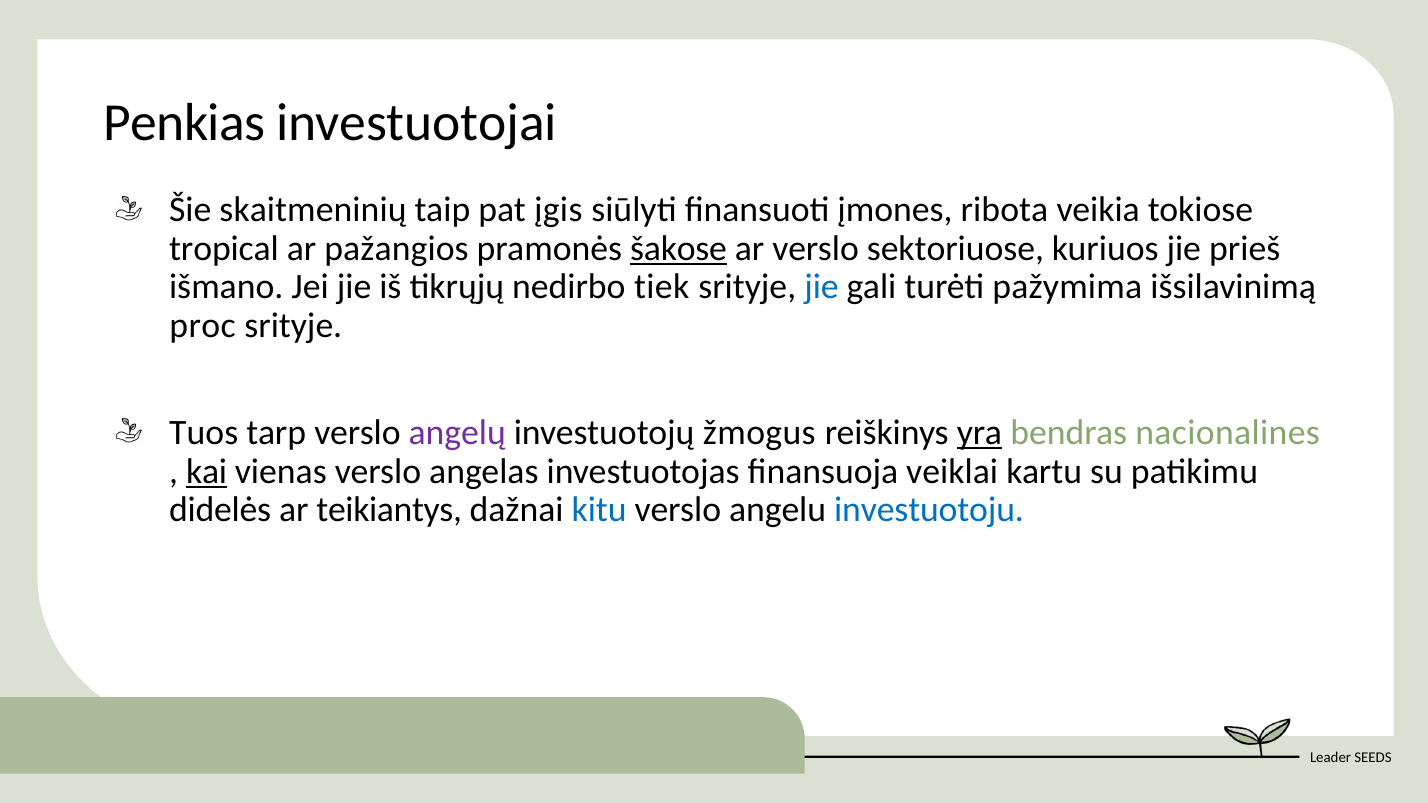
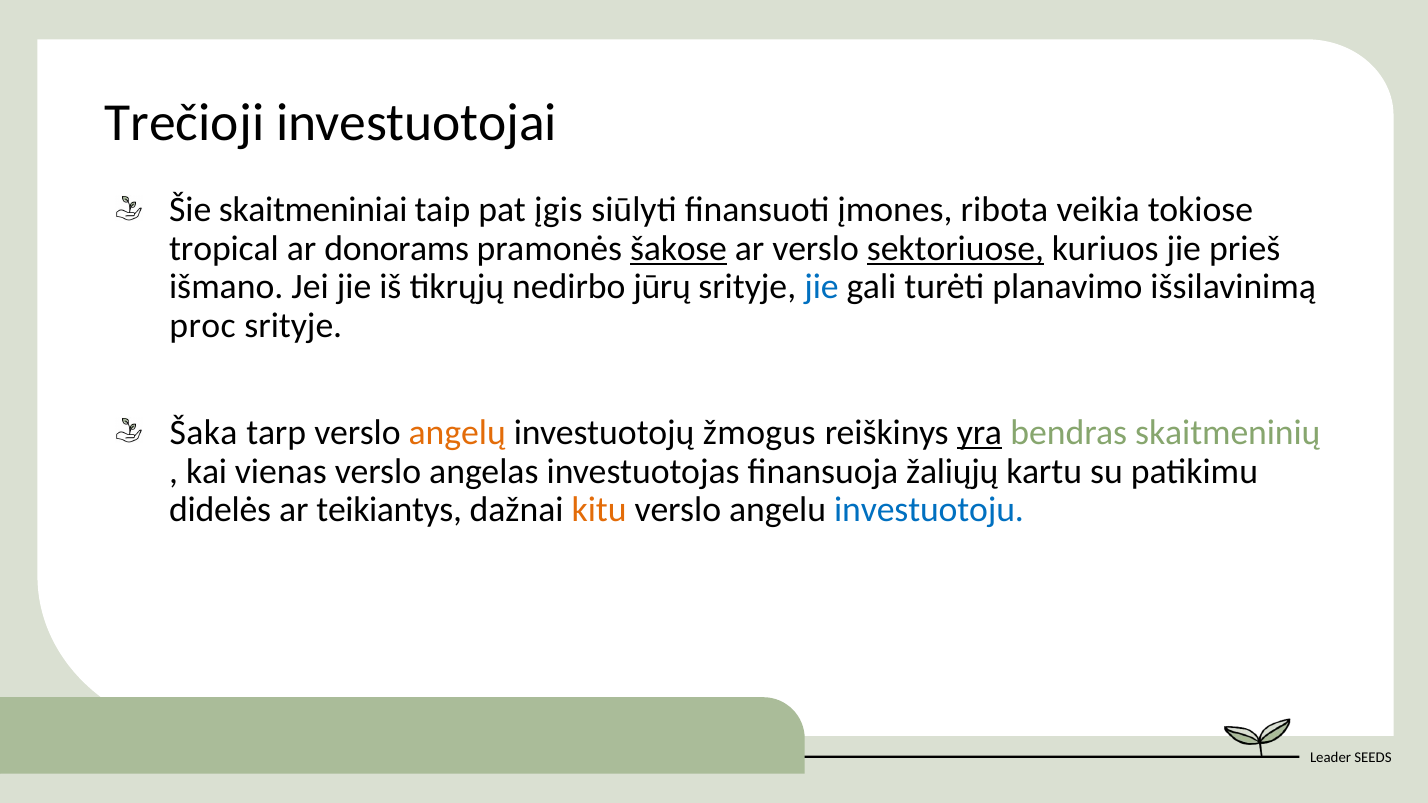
Penkias: Penkias -> Trečioji
skaitmeninių: skaitmeninių -> skaitmeniniai
pažangios: pažangios -> donorams
sektoriuose underline: none -> present
tiek: tiek -> jūrų
pažymima: pažymima -> planavimo
Tuos: Tuos -> Šaka
angelų colour: purple -> orange
nacionalines: nacionalines -> skaitmeninių
kai underline: present -> none
veiklai: veiklai -> žaliųjų
kitu colour: blue -> orange
